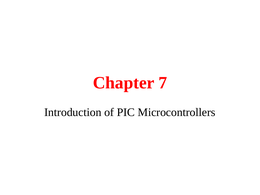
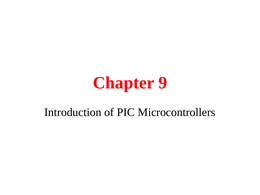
7: 7 -> 9
